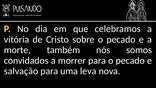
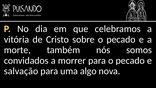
leva: leva -> algo
